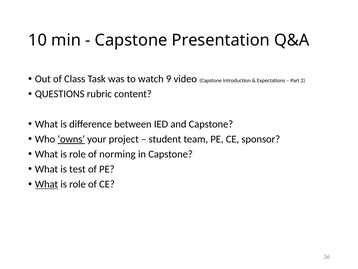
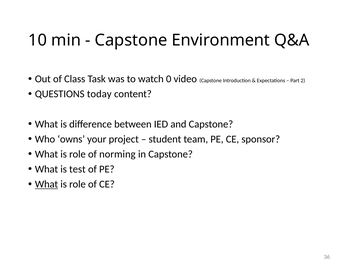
Presentation: Presentation -> Environment
9: 9 -> 0
rubric: rubric -> today
owns underline: present -> none
